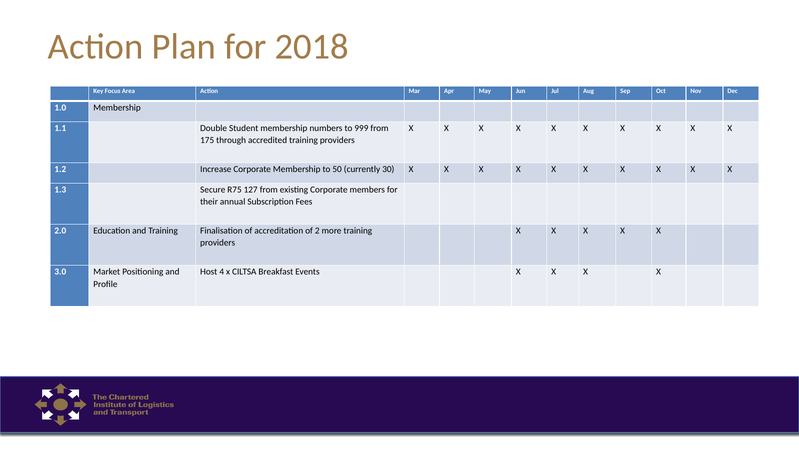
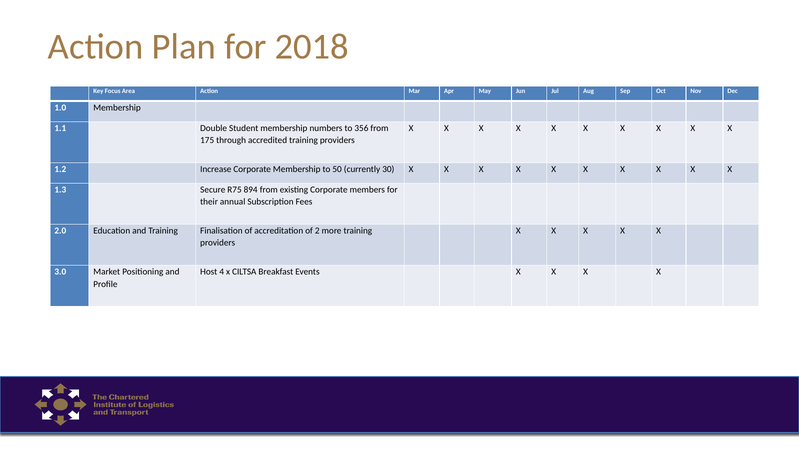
999: 999 -> 356
127: 127 -> 894
